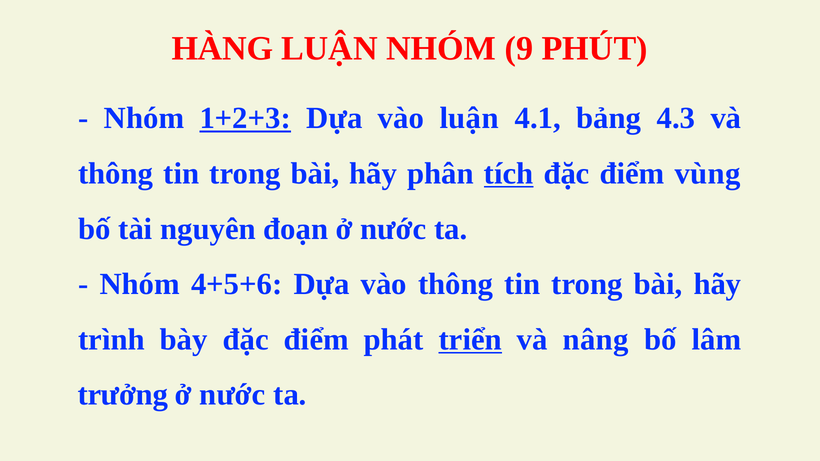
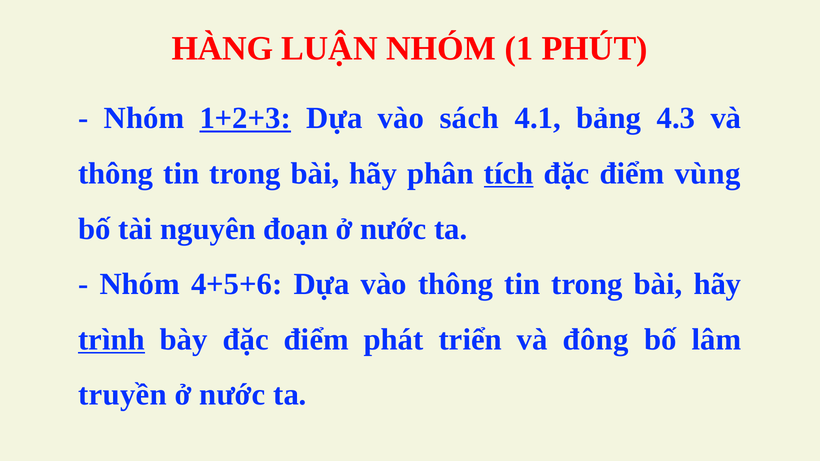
9: 9 -> 1
vào luận: luận -> sách
trình underline: none -> present
triển underline: present -> none
nâng: nâng -> đông
trưởng: trưởng -> truyền
